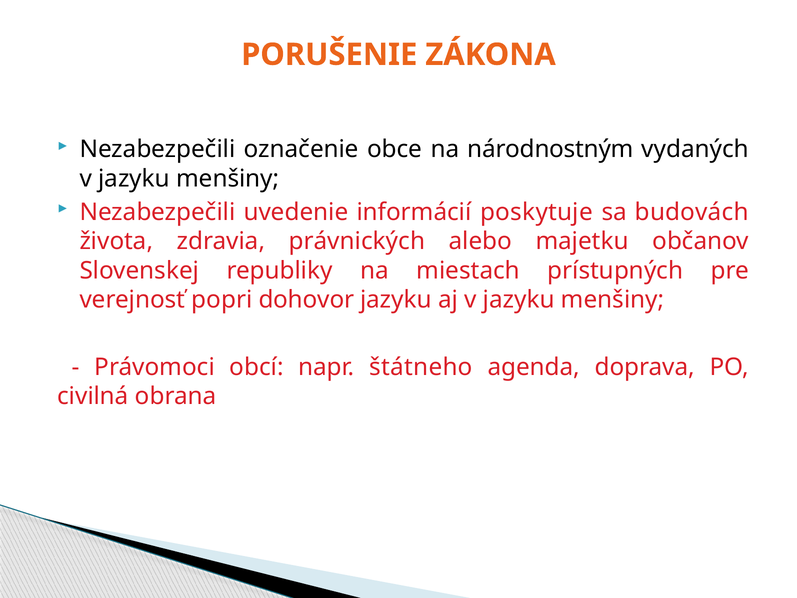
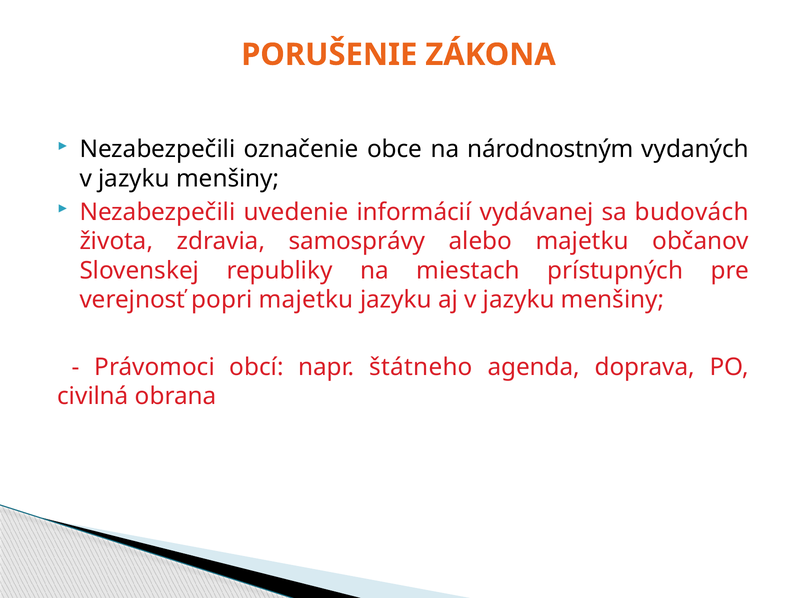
poskytuje: poskytuje -> vydávanej
právnických: právnických -> samosprávy
popri dohovor: dohovor -> majetku
